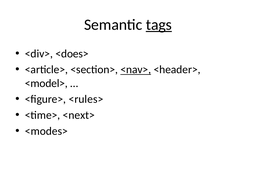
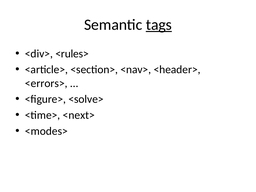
<does>: <does> -> <rules>
<nav> underline: present -> none
<model>: <model> -> <errors>
<rules>: <rules> -> <solve>
